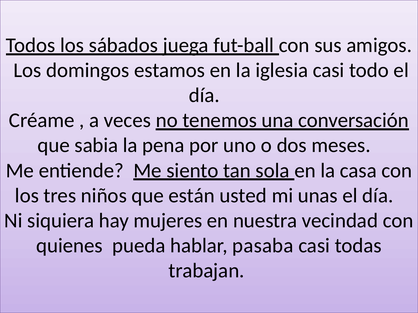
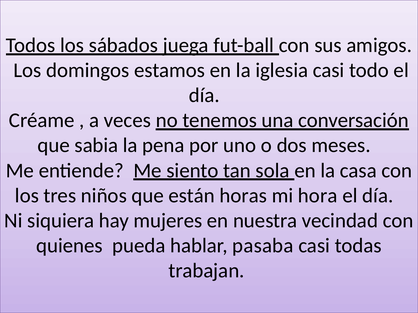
usted: usted -> horas
unas: unas -> hora
